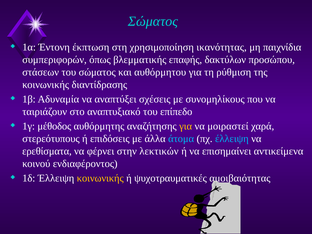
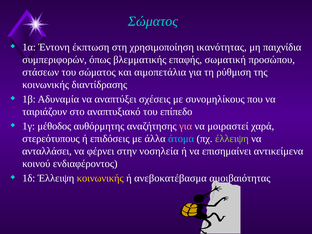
δακτύλων: δακτύλων -> σωματική
αυθόρμητου: αυθόρμητου -> αιμοπετάλια
για at (186, 126) colour: yellow -> pink
έλλειψη at (232, 139) colour: light blue -> light green
ερεθίσματα: ερεθίσματα -> ανταλλάσει
λεκτικών: λεκτικών -> νοσηλεία
ψυχοτραυματικές: ψυχοτραυματικές -> ανεβοκατέβασμα
